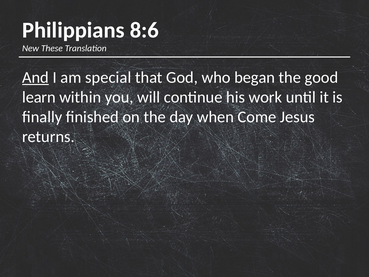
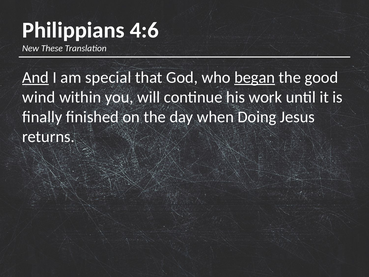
8:6: 8:6 -> 4:6
began underline: none -> present
learn: learn -> wind
Come: Come -> Doing
